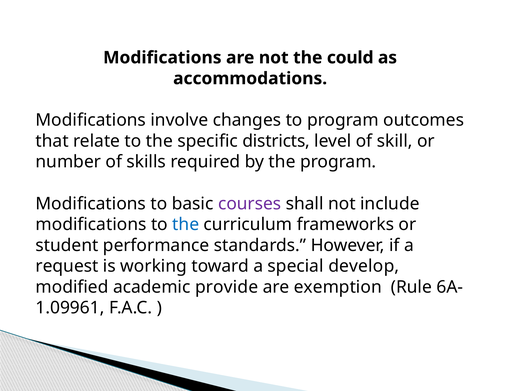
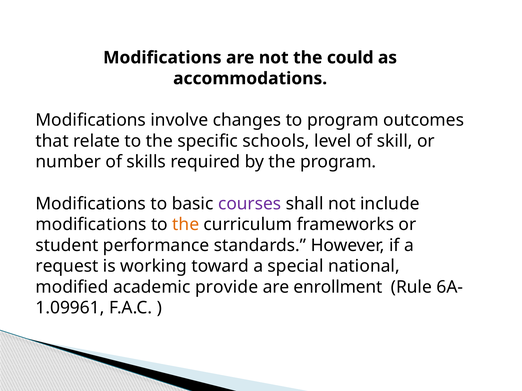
districts: districts -> schools
the at (186, 225) colour: blue -> orange
develop: develop -> national
exemption: exemption -> enrollment
